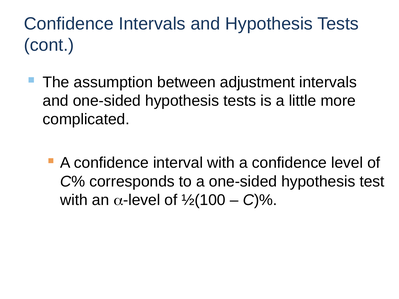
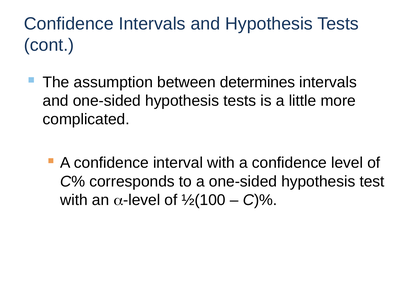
adjustment: adjustment -> determines
